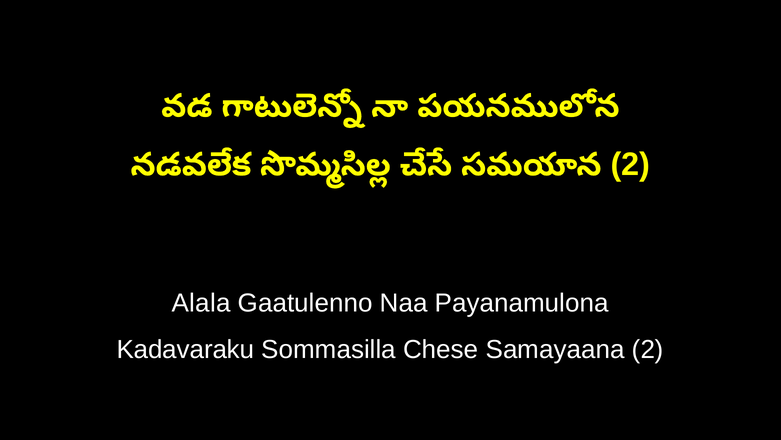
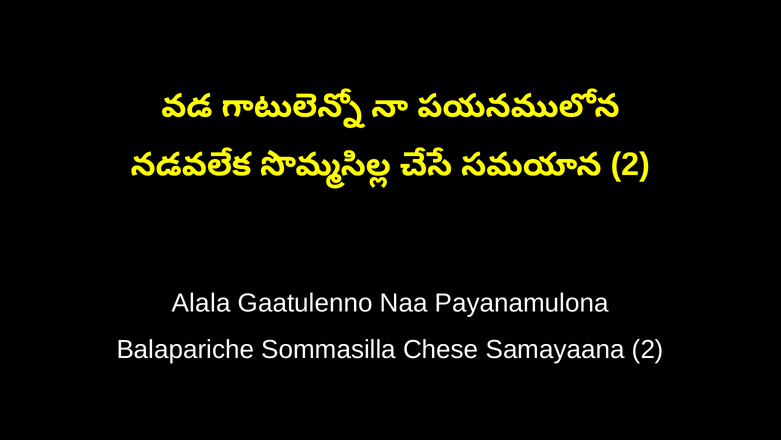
Kadavaraku: Kadavaraku -> Balapariche
